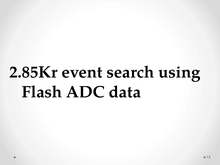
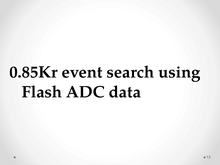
2.85Kr: 2.85Kr -> 0.85Kr
